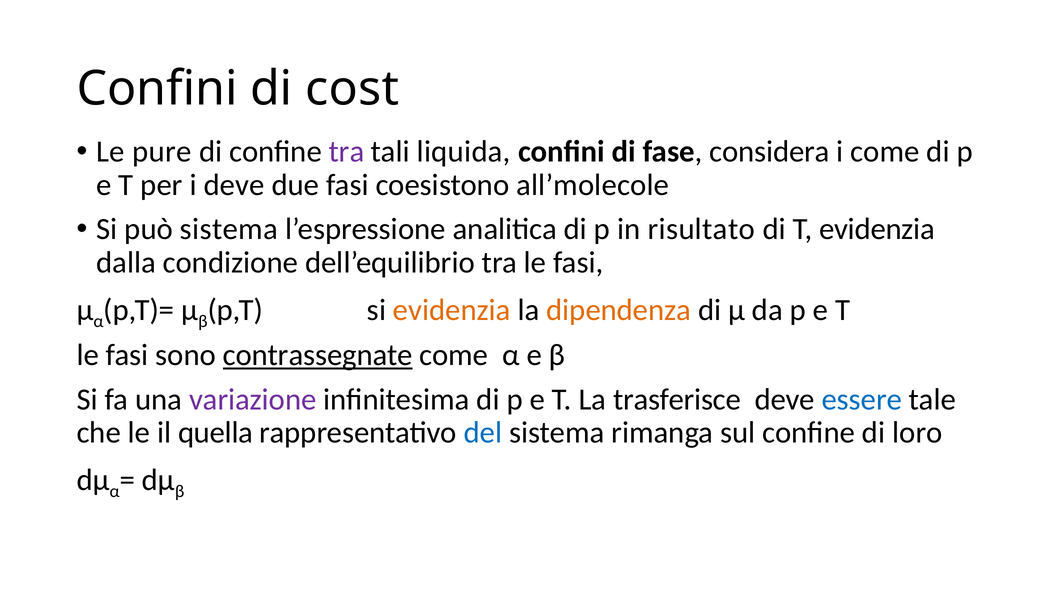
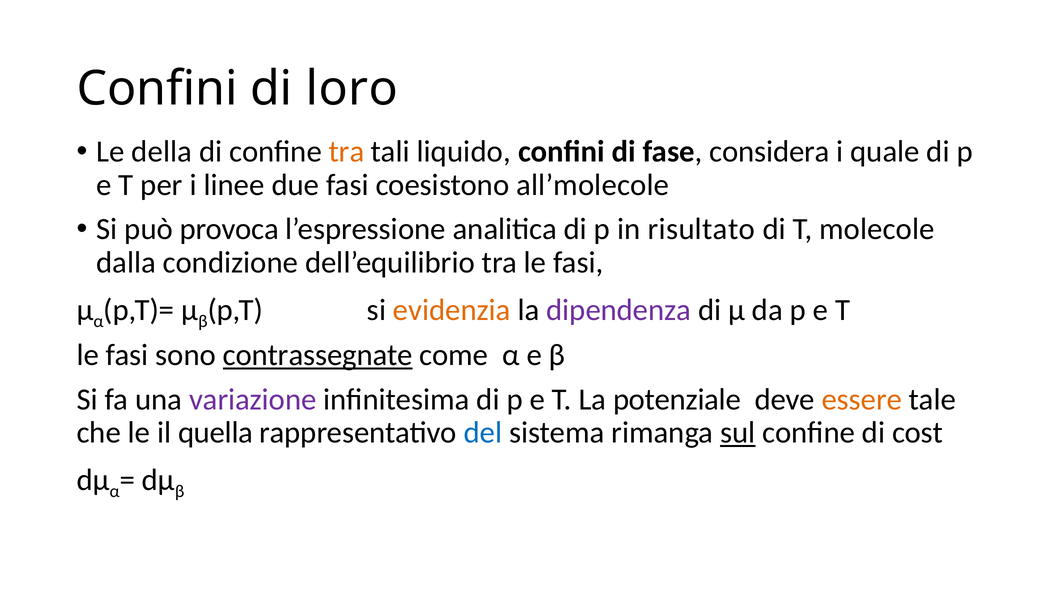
cost: cost -> loro
pure: pure -> della
tra at (347, 152) colour: purple -> orange
liquida: liquida -> liquido
i come: come -> quale
i deve: deve -> linee
può sistema: sistema -> provoca
T evidenzia: evidenzia -> molecole
dipendenza colour: orange -> purple
trasferisce: trasferisce -> potenziale
essere colour: blue -> orange
sul underline: none -> present
loro: loro -> cost
